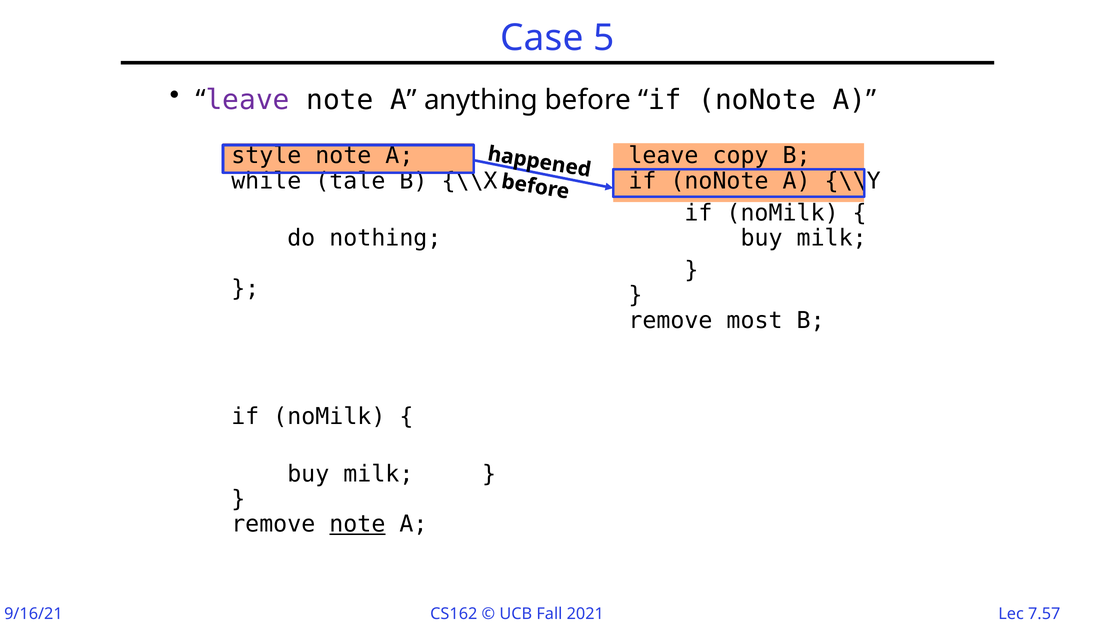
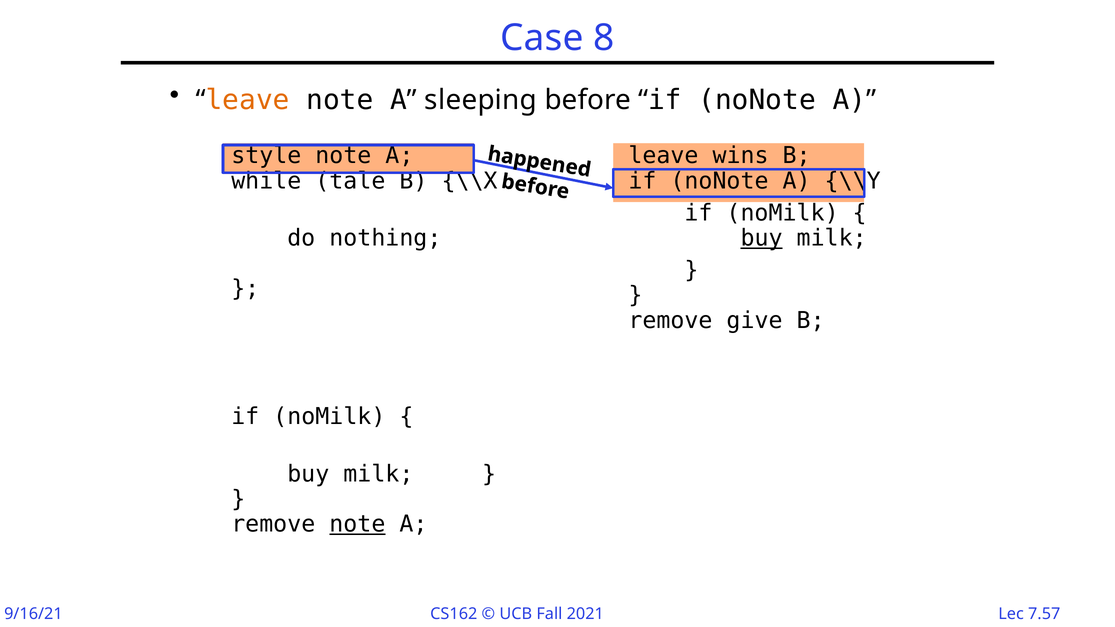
5: 5 -> 8
leave at (248, 100) colour: purple -> orange
anything: anything -> sleeping
copy: copy -> wins
buy at (762, 238) underline: none -> present
most: most -> give
